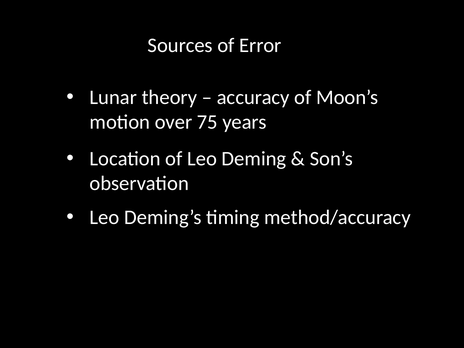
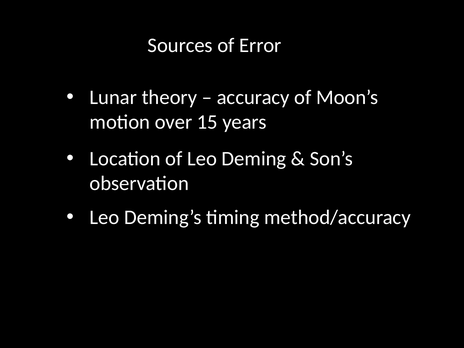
75: 75 -> 15
